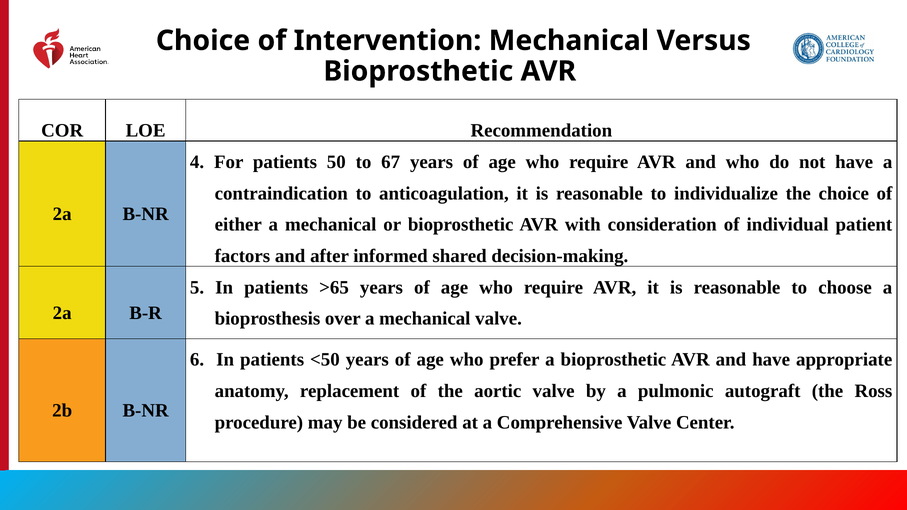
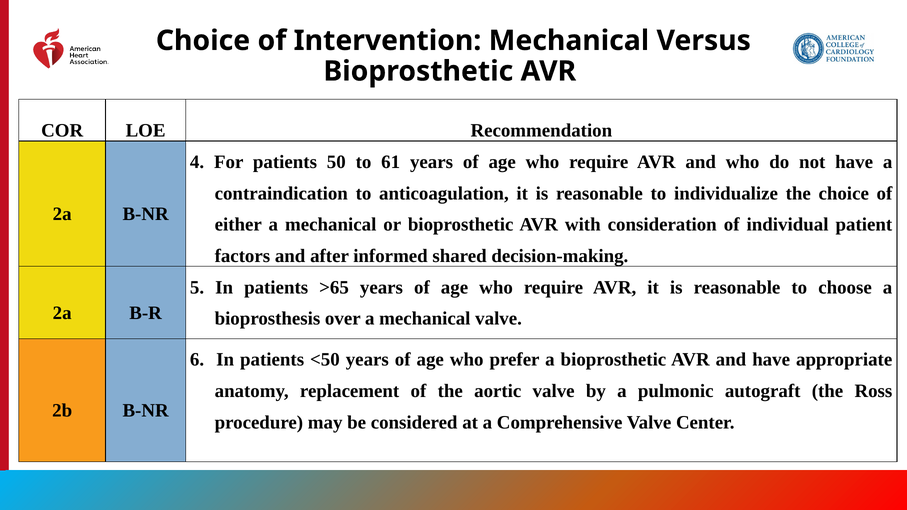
67: 67 -> 61
